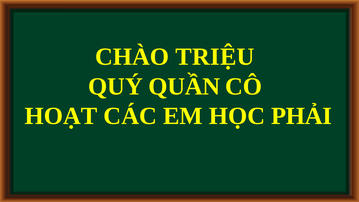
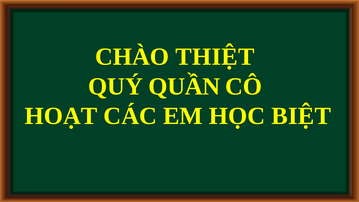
TRIỆU: TRIỆU -> THIỆT
PHẢI: PHẢI -> BIỆT
